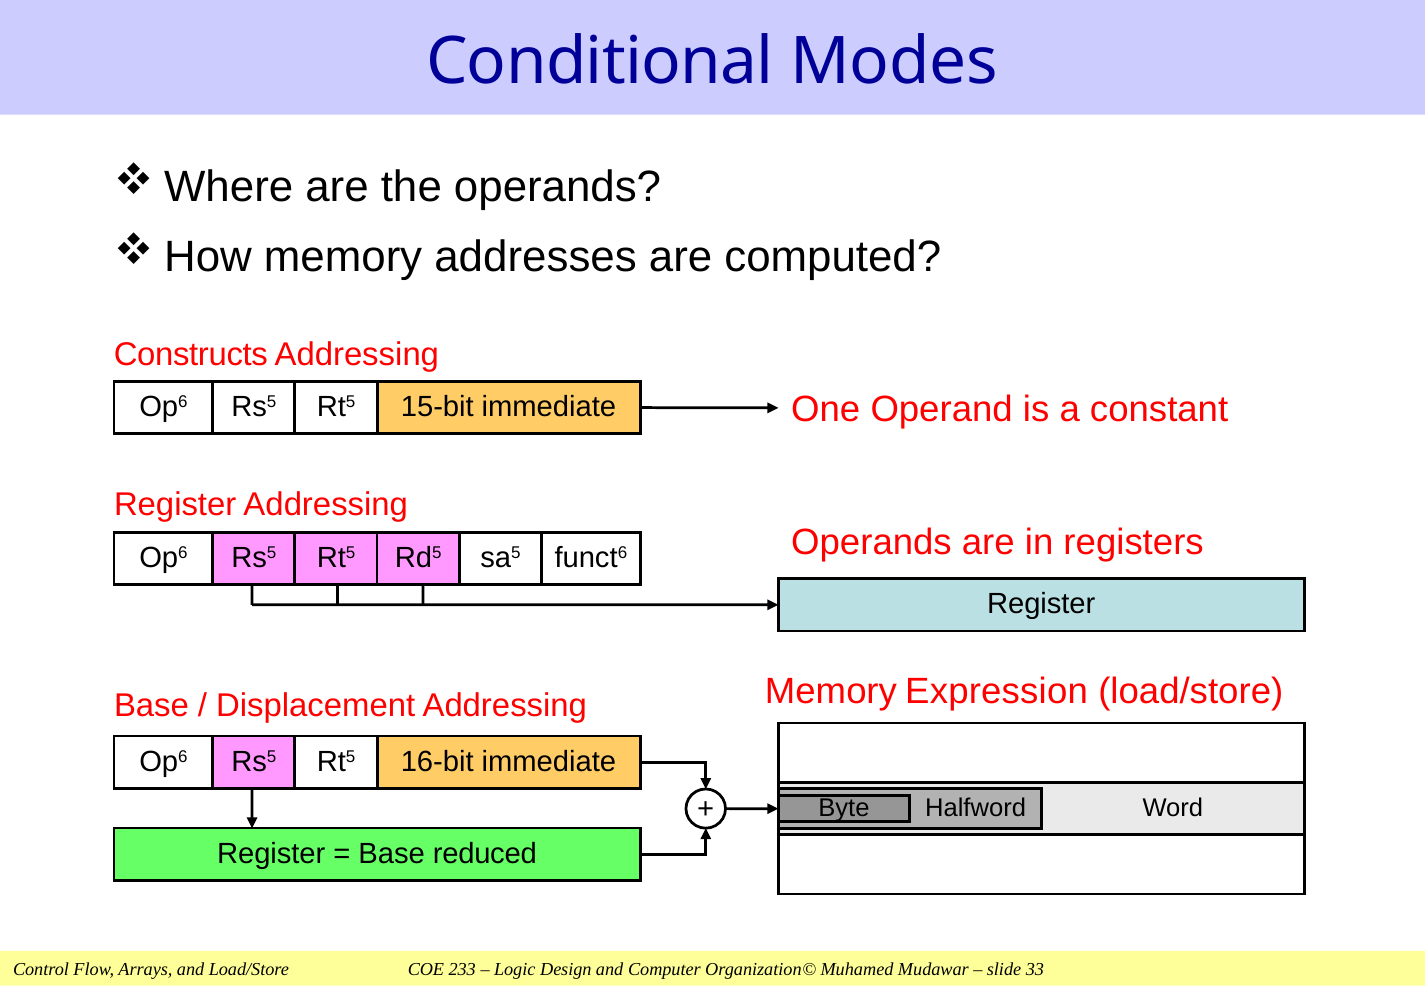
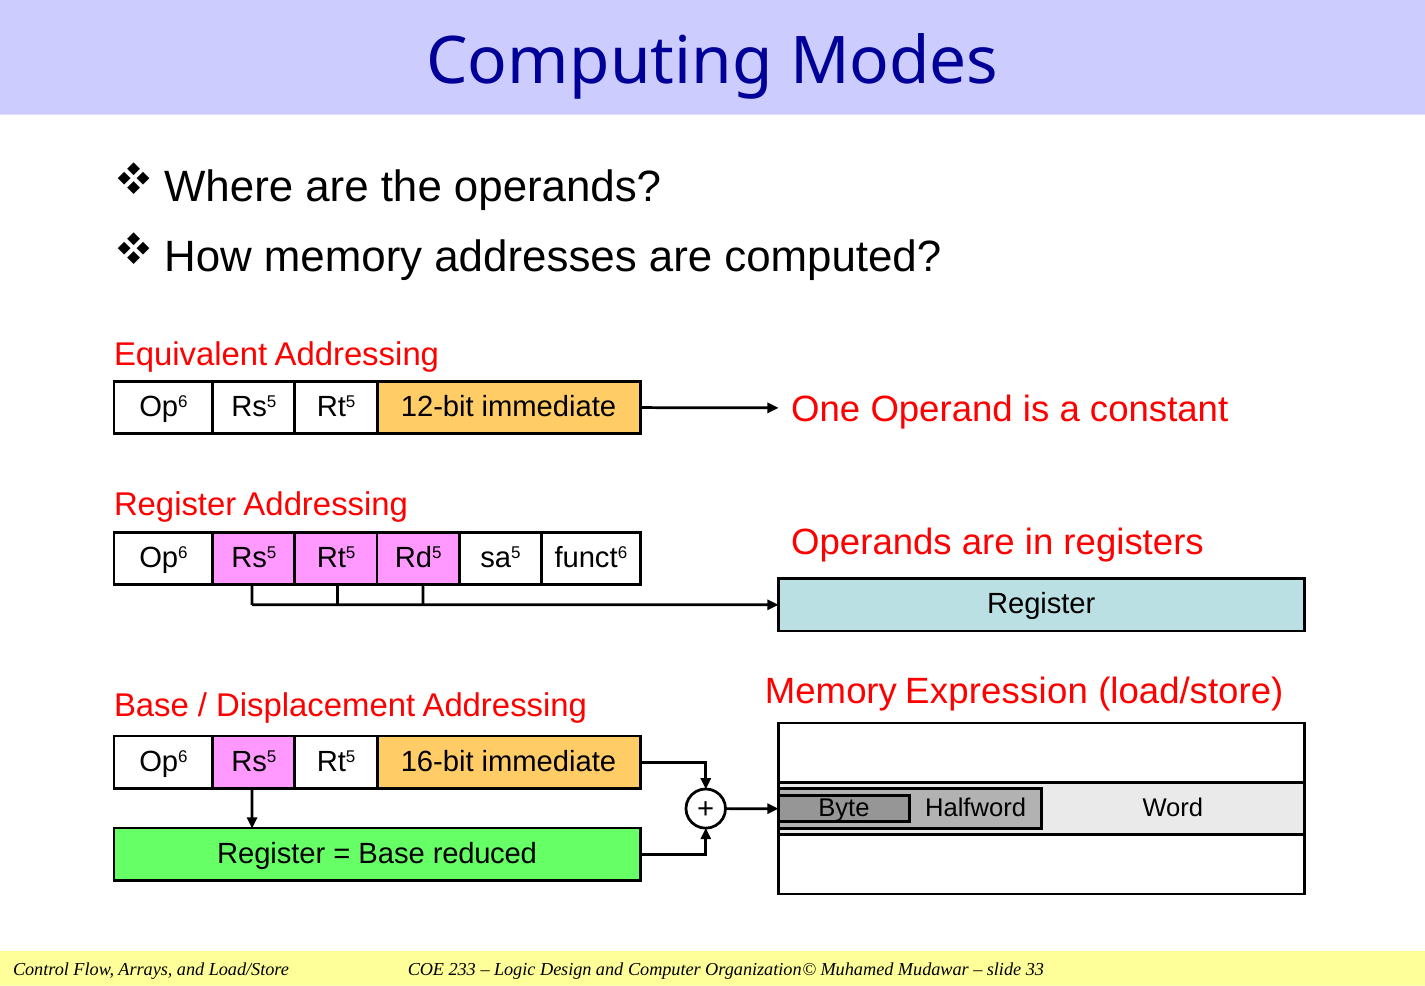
Conditional: Conditional -> Computing
Constructs: Constructs -> Equivalent
15-bit: 15-bit -> 12-bit
